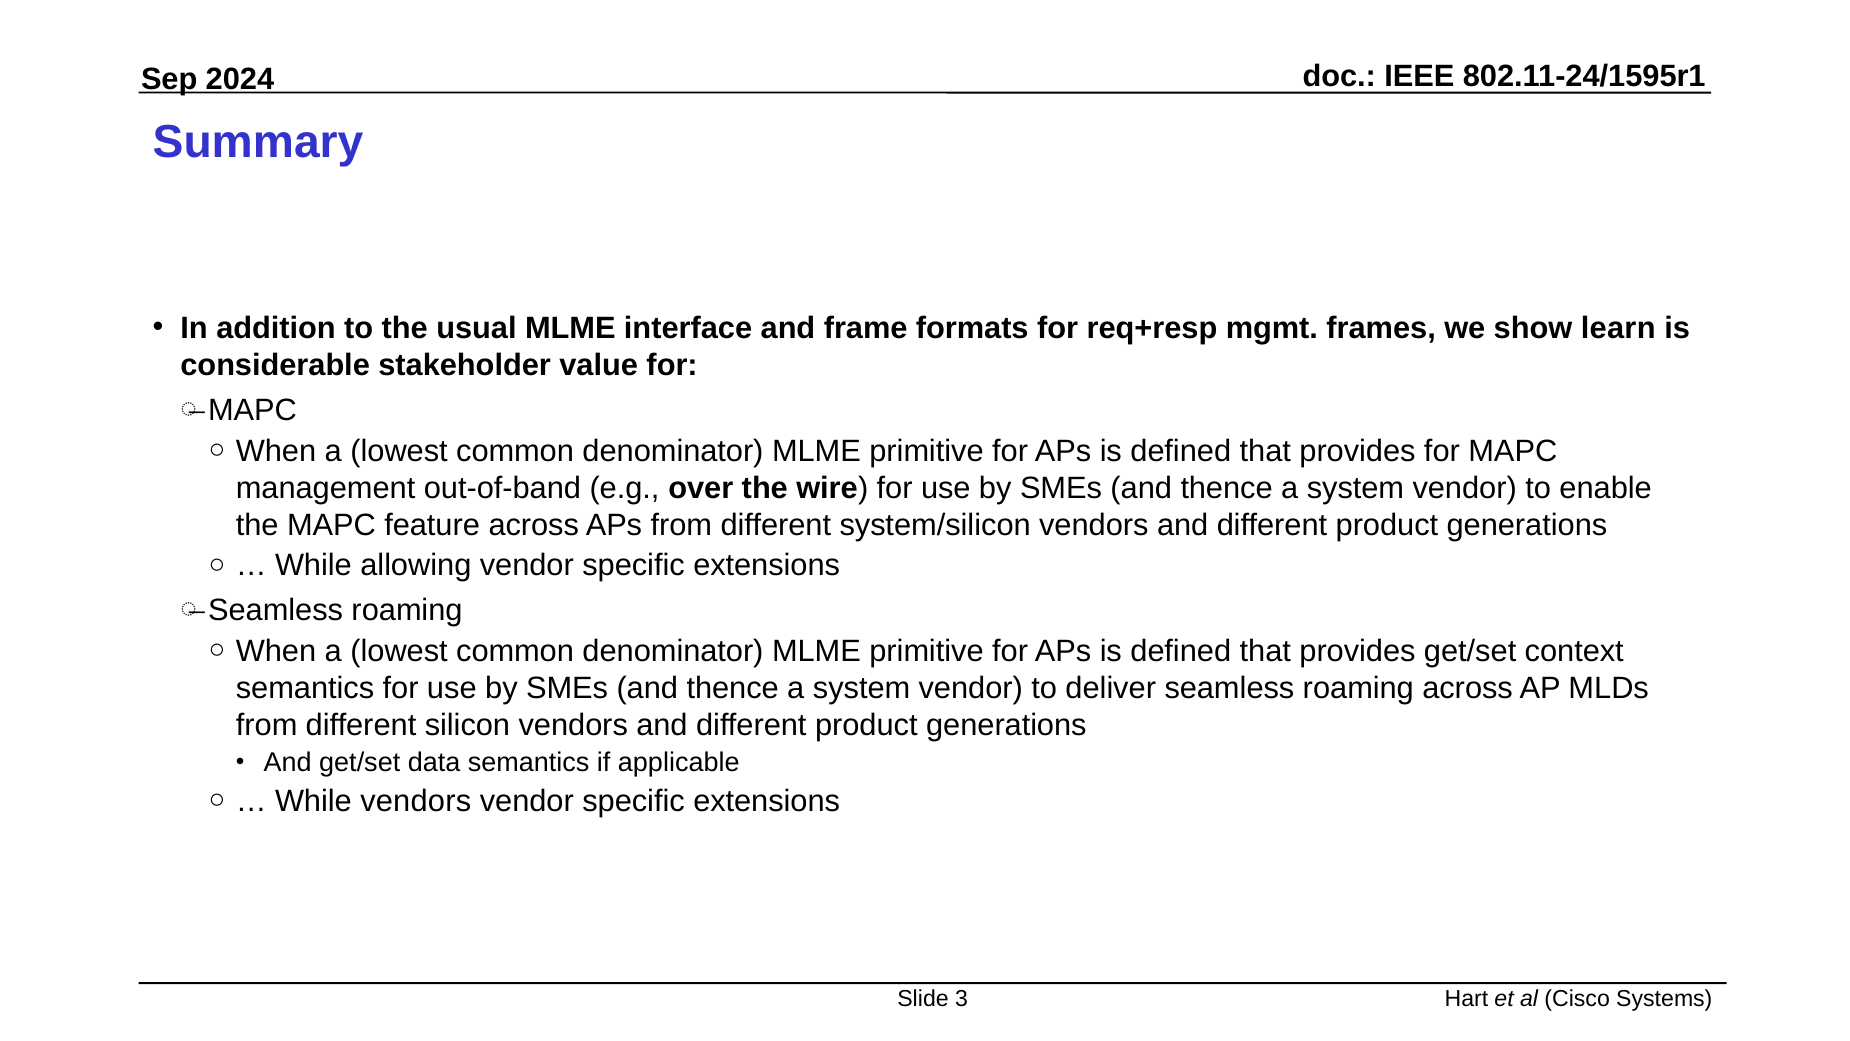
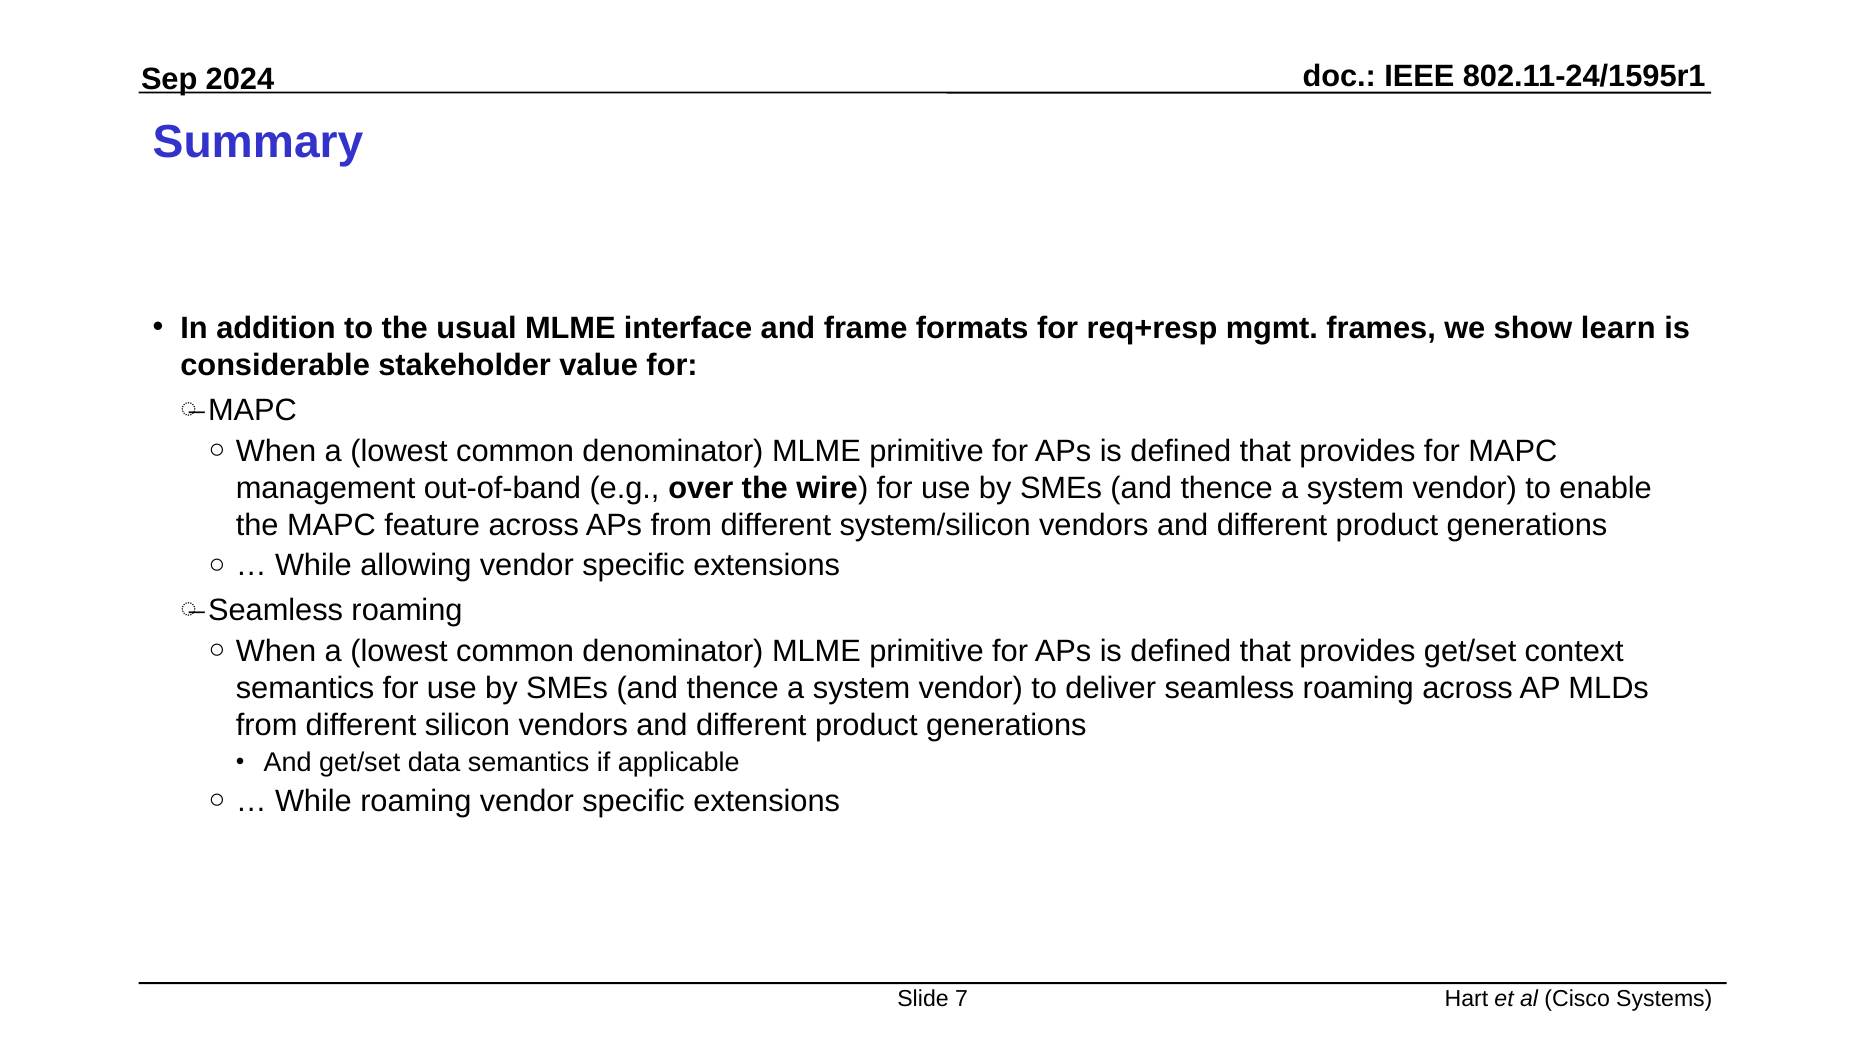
While vendors: vendors -> roaming
3: 3 -> 7
